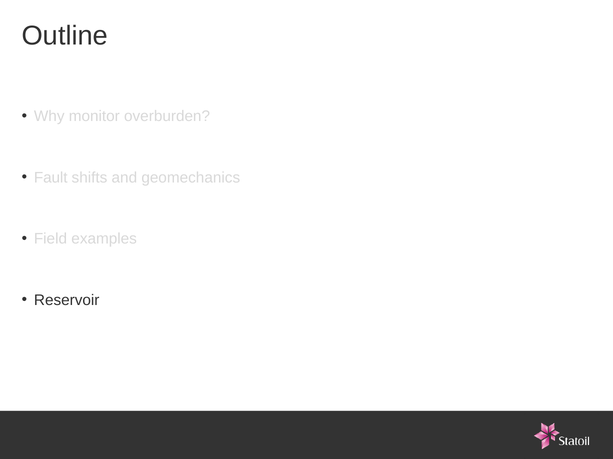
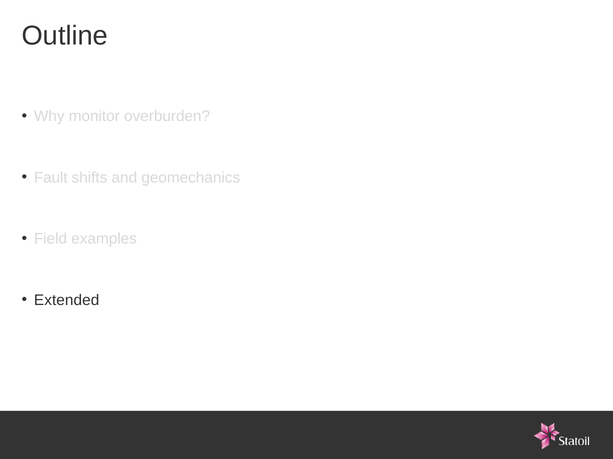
Reservoir: Reservoir -> Extended
